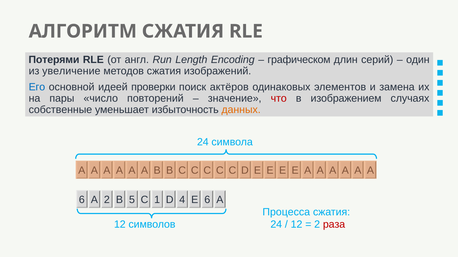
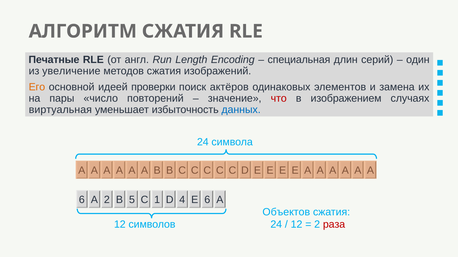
Потерями: Потерями -> Печатные
графическом: графическом -> специальная
Его colour: blue -> orange
собственные: собственные -> виртуальная
данных colour: orange -> blue
Процесса: Процесса -> Объектов
